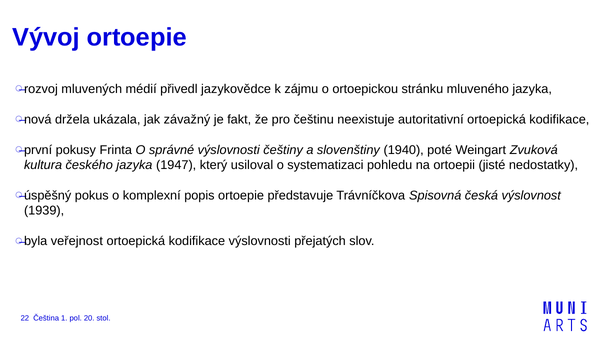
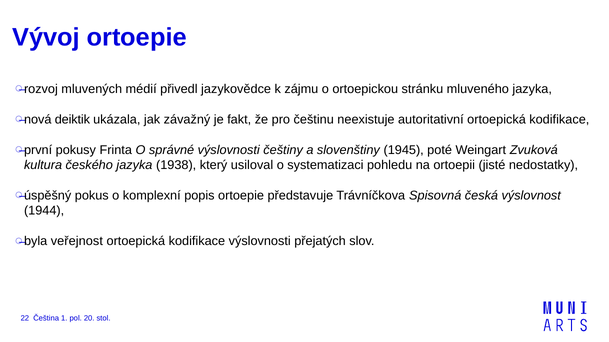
držela: držela -> deiktik
1940: 1940 -> 1945
1947: 1947 -> 1938
1939: 1939 -> 1944
